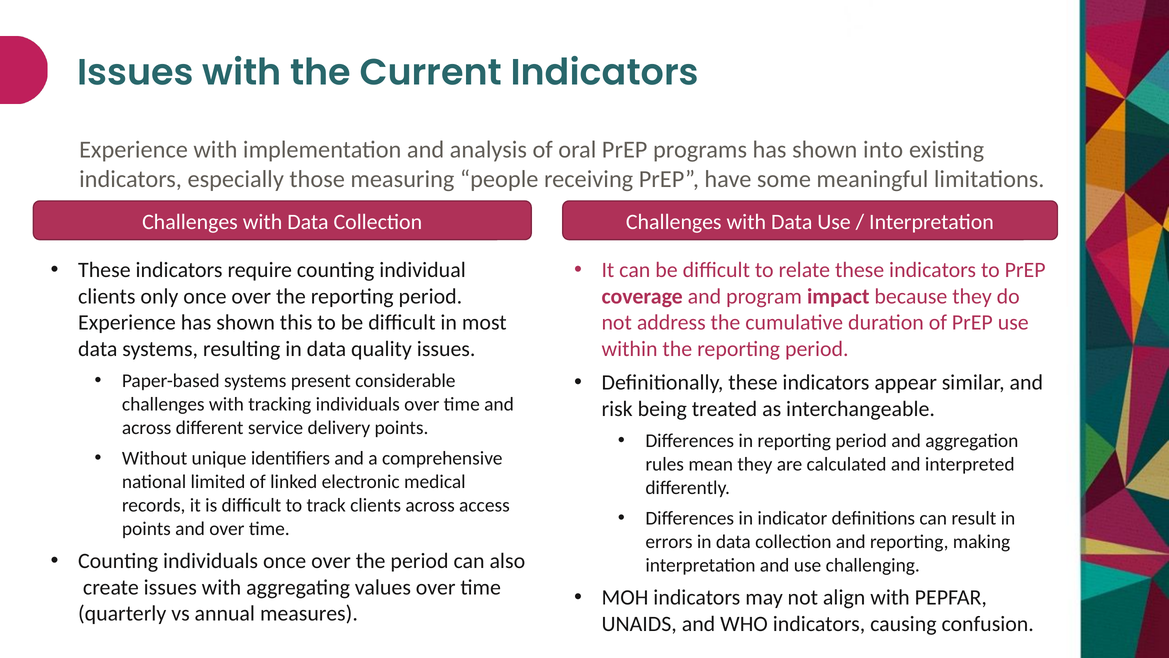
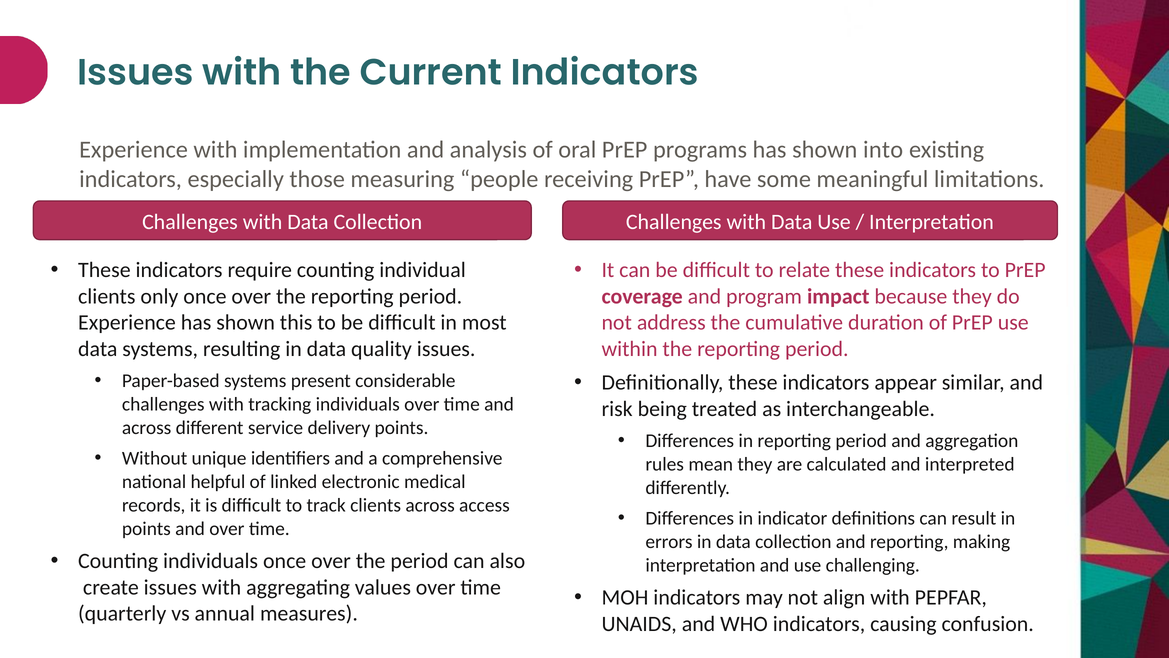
limited: limited -> helpful
